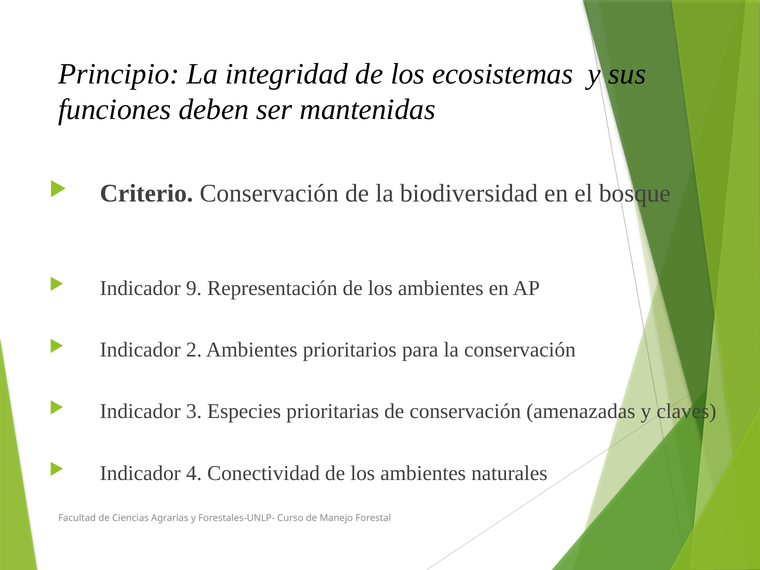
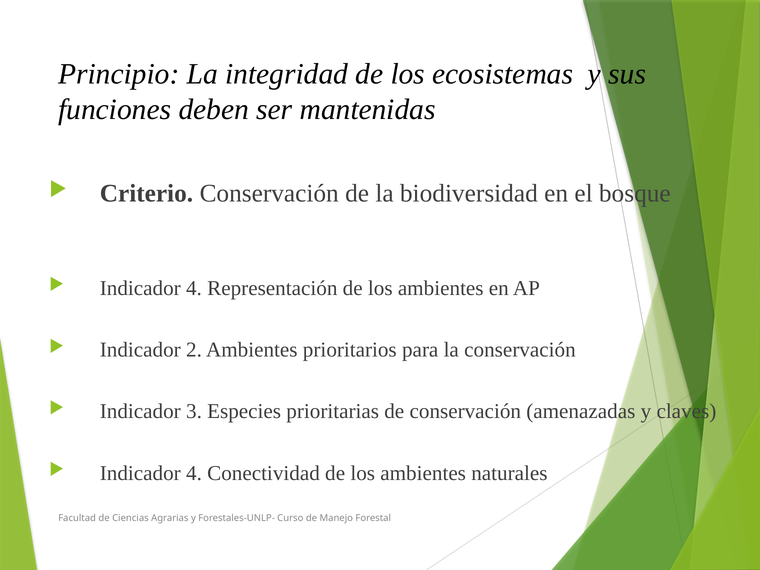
9 at (194, 288): 9 -> 4
